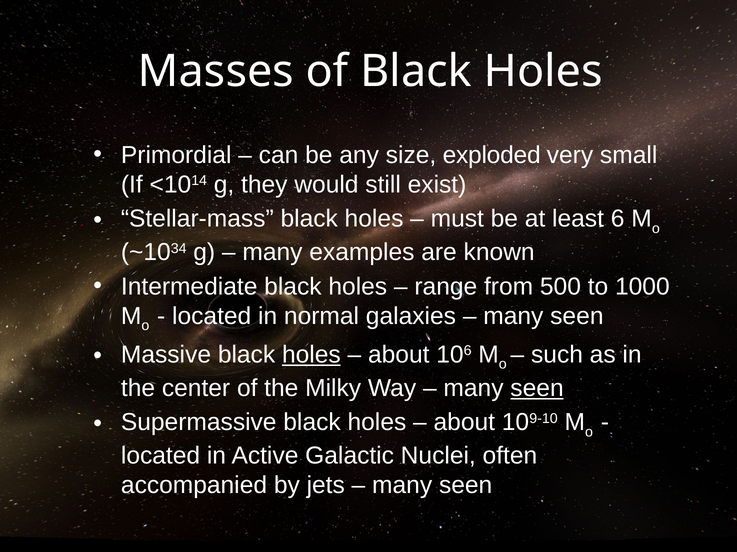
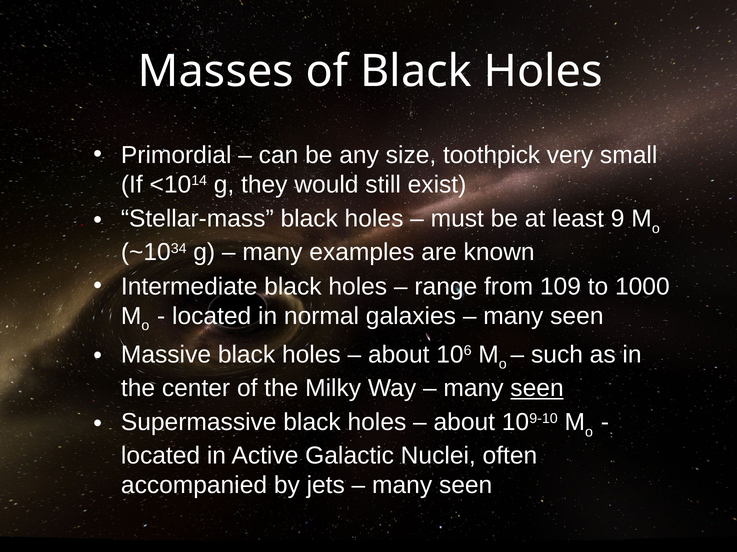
exploded: exploded -> toothpick
6: 6 -> 9
500: 500 -> 109
holes at (311, 355) underline: present -> none
